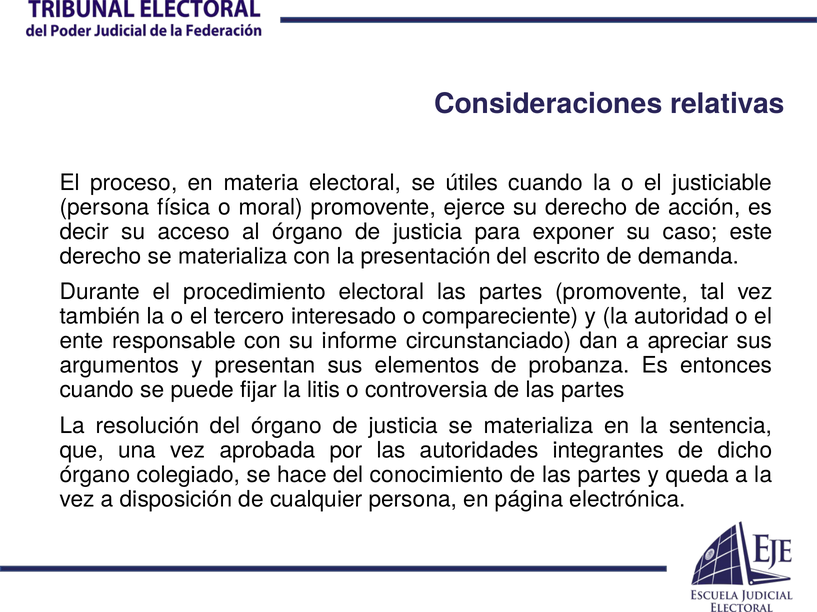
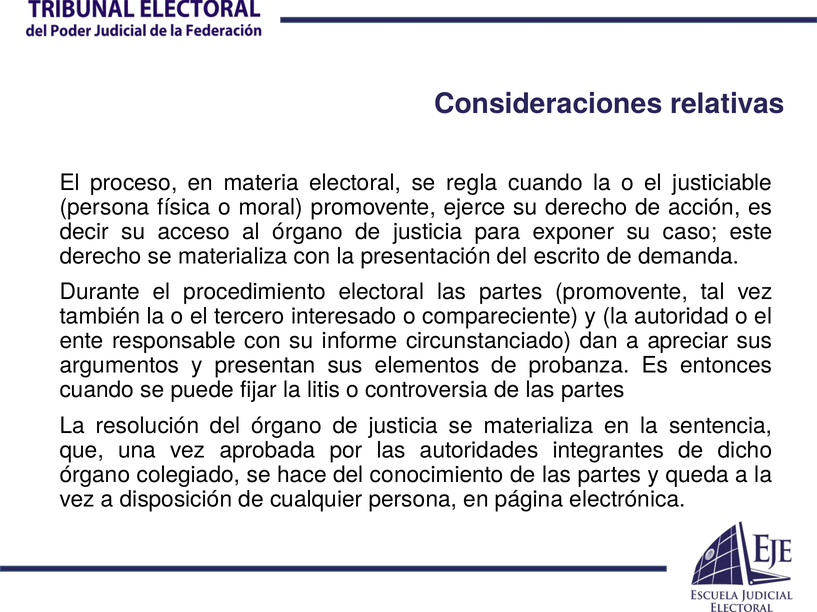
útiles: útiles -> regla
